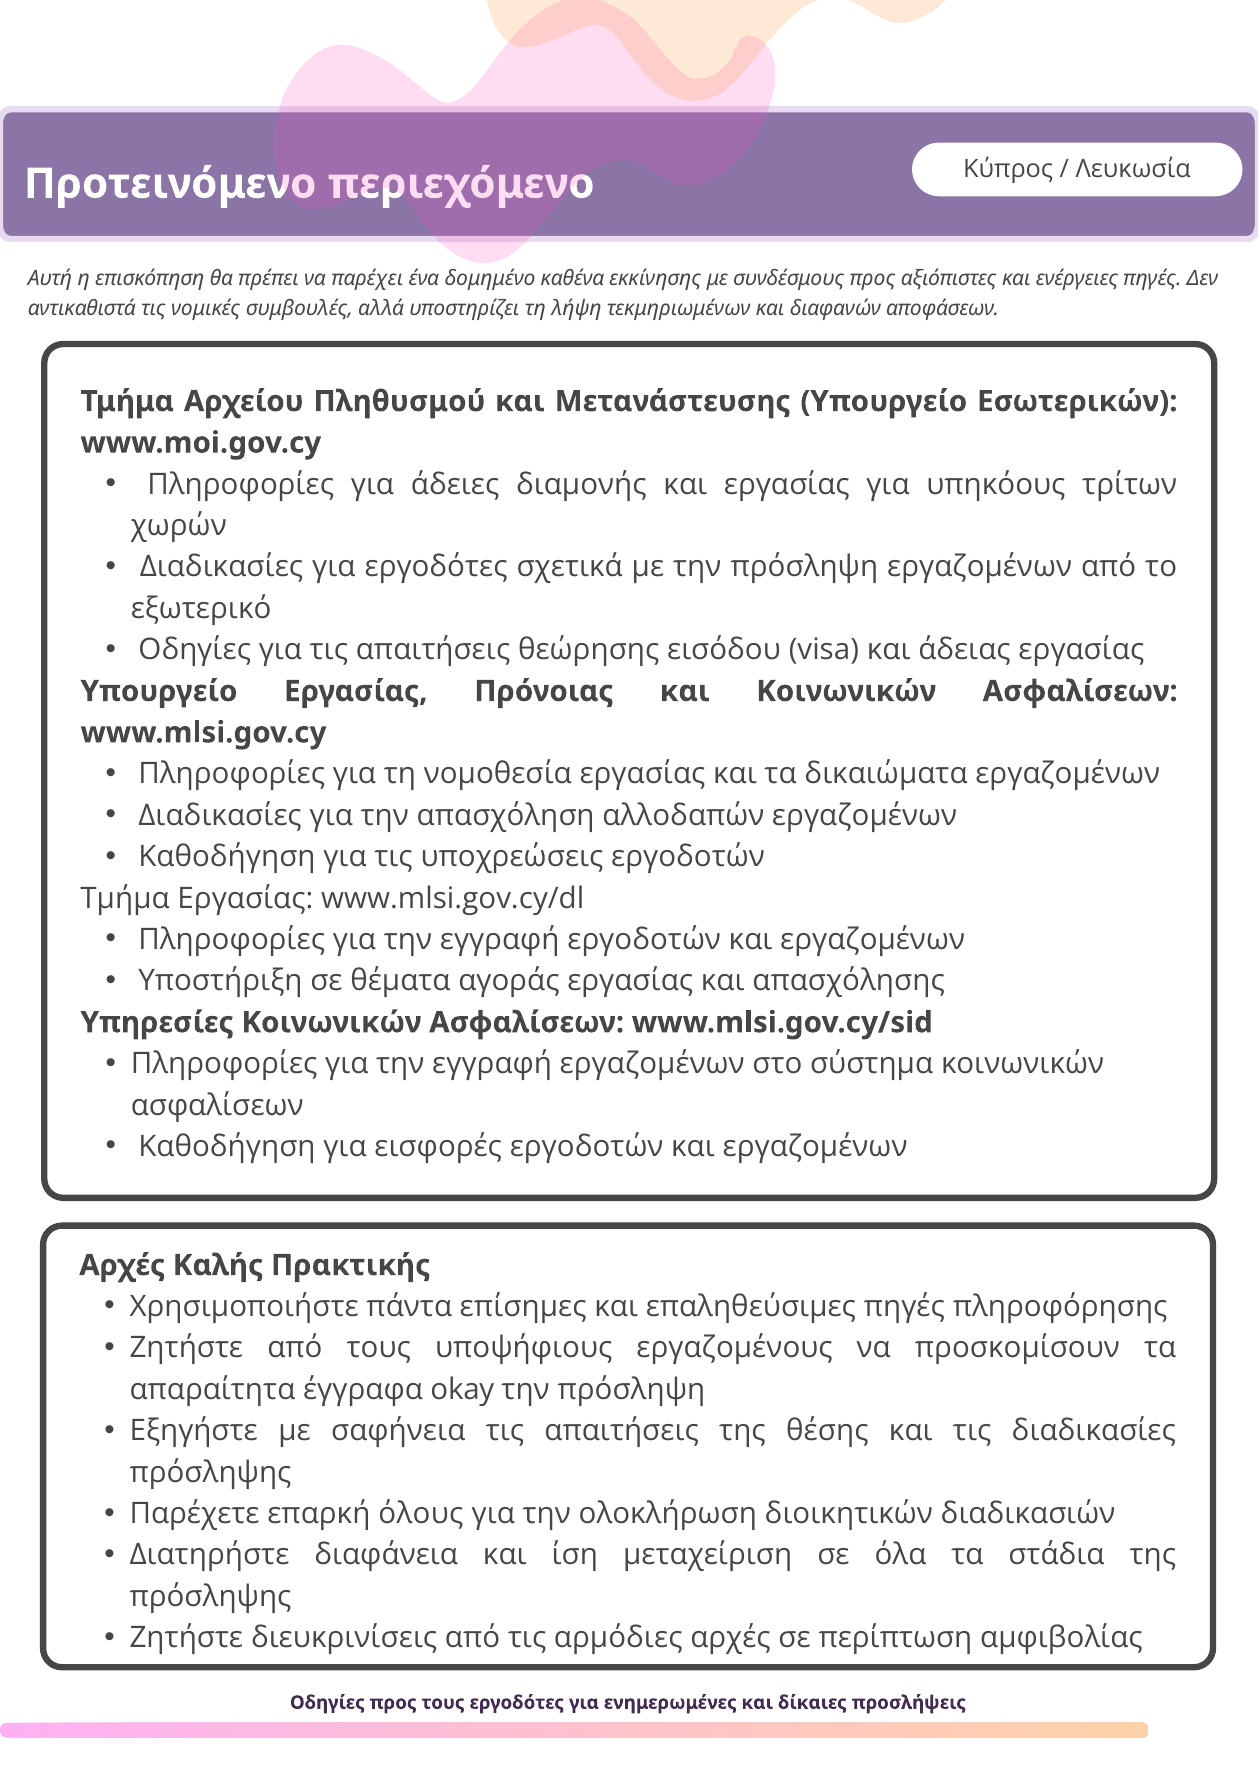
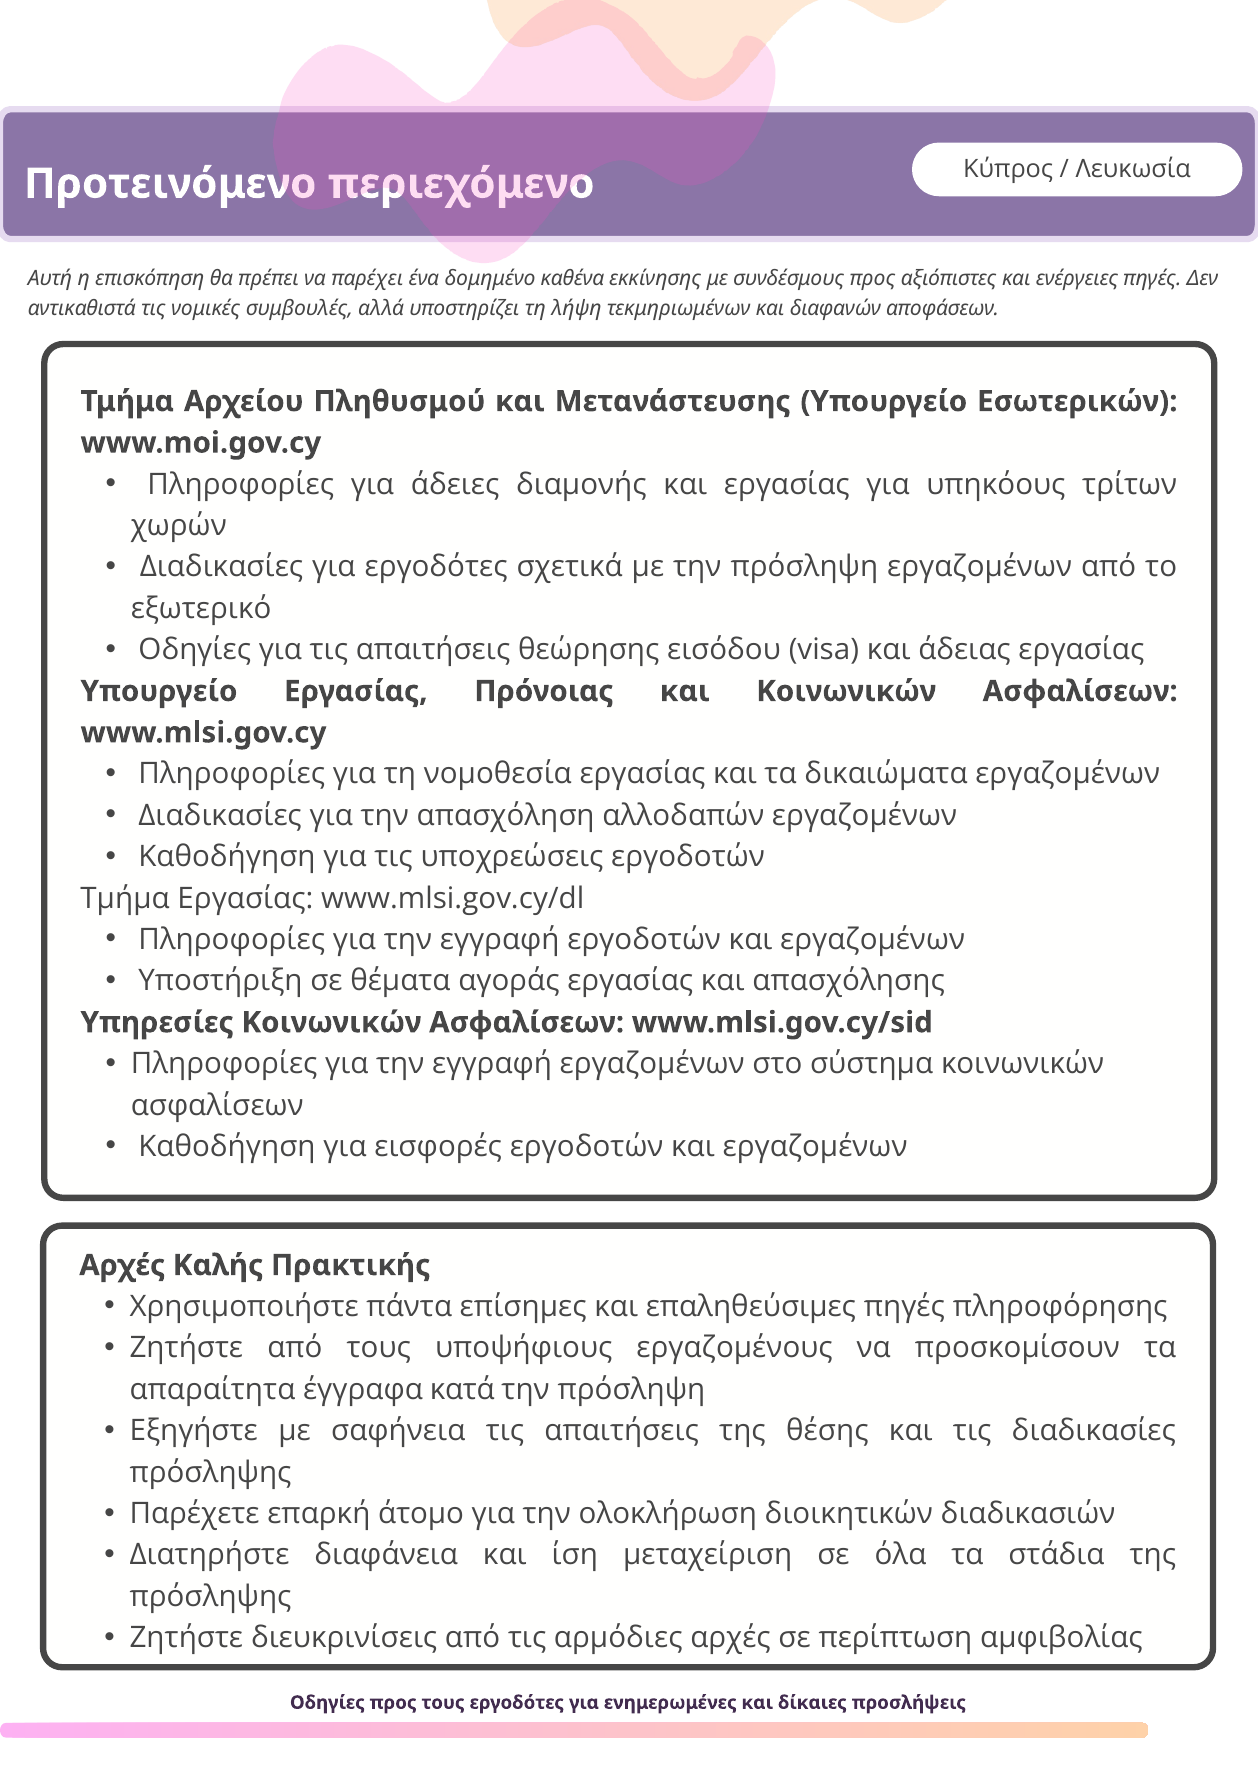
okay: okay -> κατά
όλους: όλους -> άτομο
